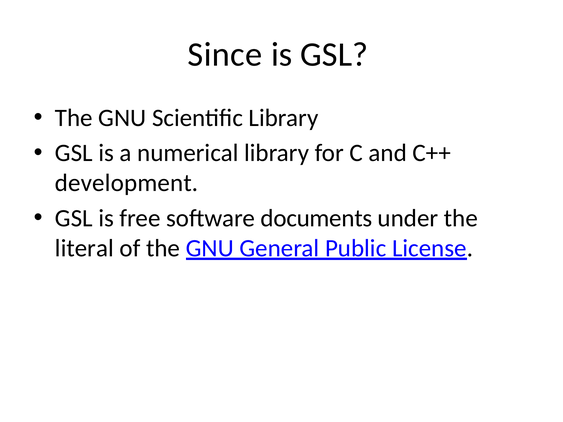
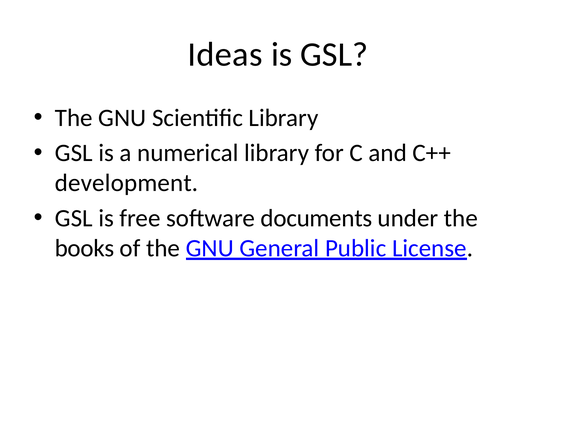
Since: Since -> Ideas
literal: literal -> books
